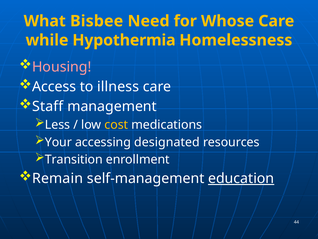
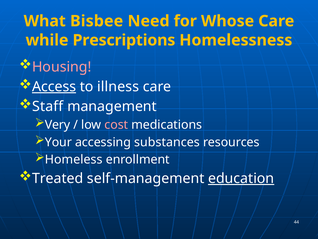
Hypothermia: Hypothermia -> Prescriptions
Access underline: none -> present
Less: Less -> Very
cost colour: yellow -> pink
designated: designated -> substances
Transition: Transition -> Homeless
Remain: Remain -> Treated
